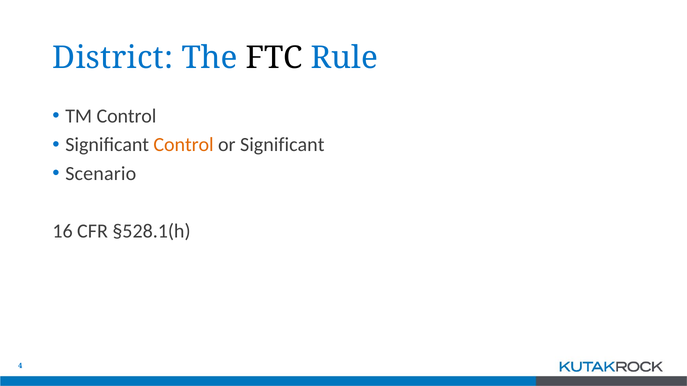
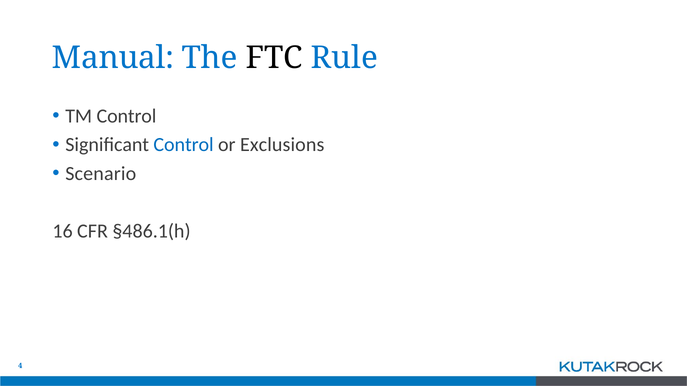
District: District -> Manual
Control at (184, 145) colour: orange -> blue
or Significant: Significant -> Exclusions
§528.1(h: §528.1(h -> §486.1(h
